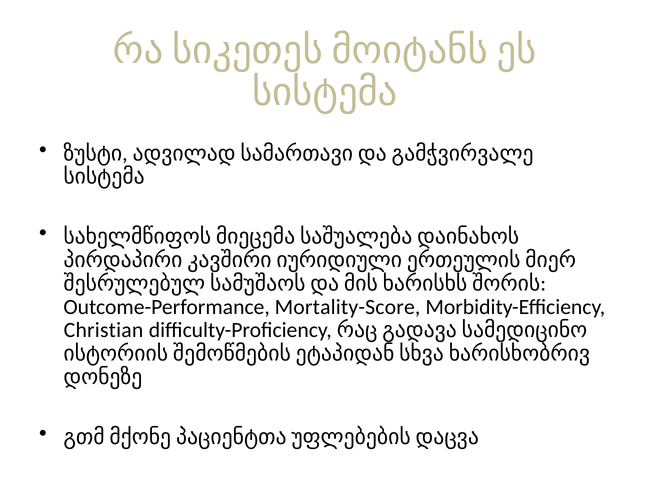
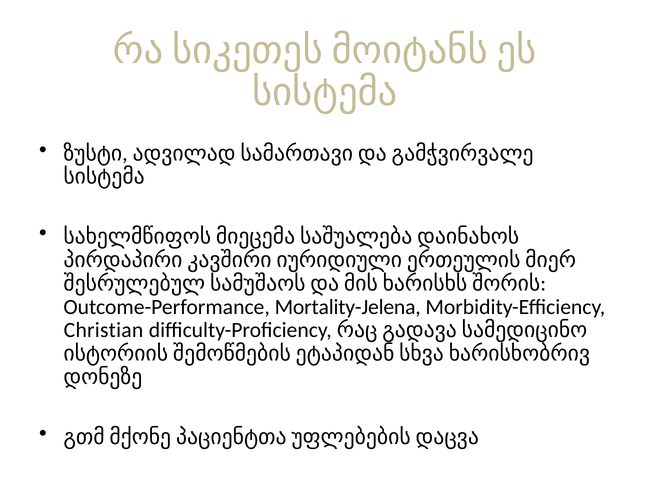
Mortality-Score: Mortality-Score -> Mortality-Jelena
